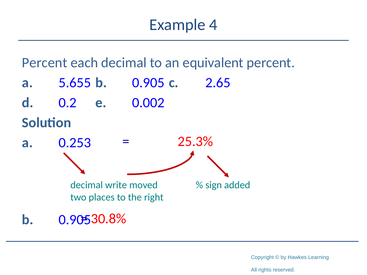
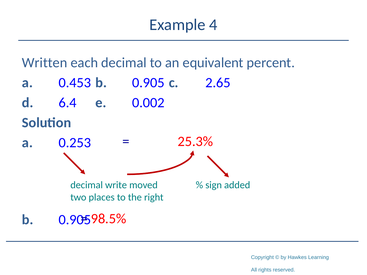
Percent at (45, 63): Percent -> Written
5.655: 5.655 -> 0.453
0.2: 0.2 -> 6.4
30.8%: 30.8% -> 98.5%
